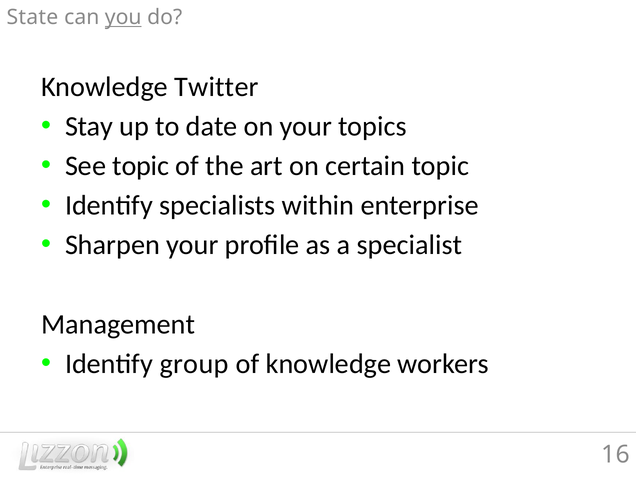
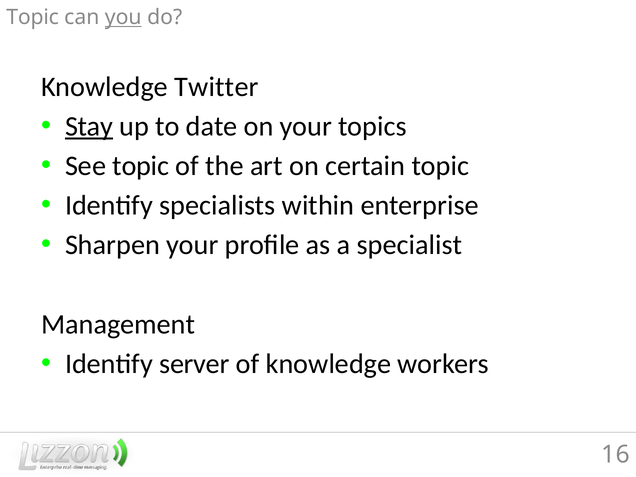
State at (32, 17): State -> Topic
Stay underline: none -> present
group: group -> server
